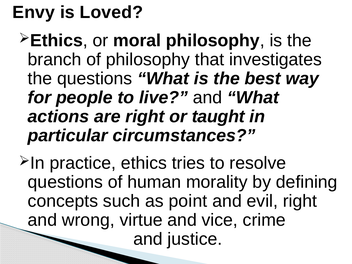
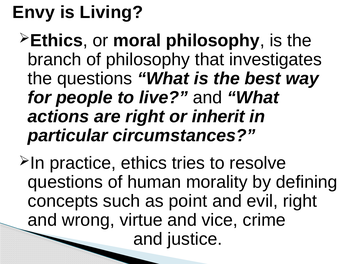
Loved: Loved -> Living
taught: taught -> inherit
